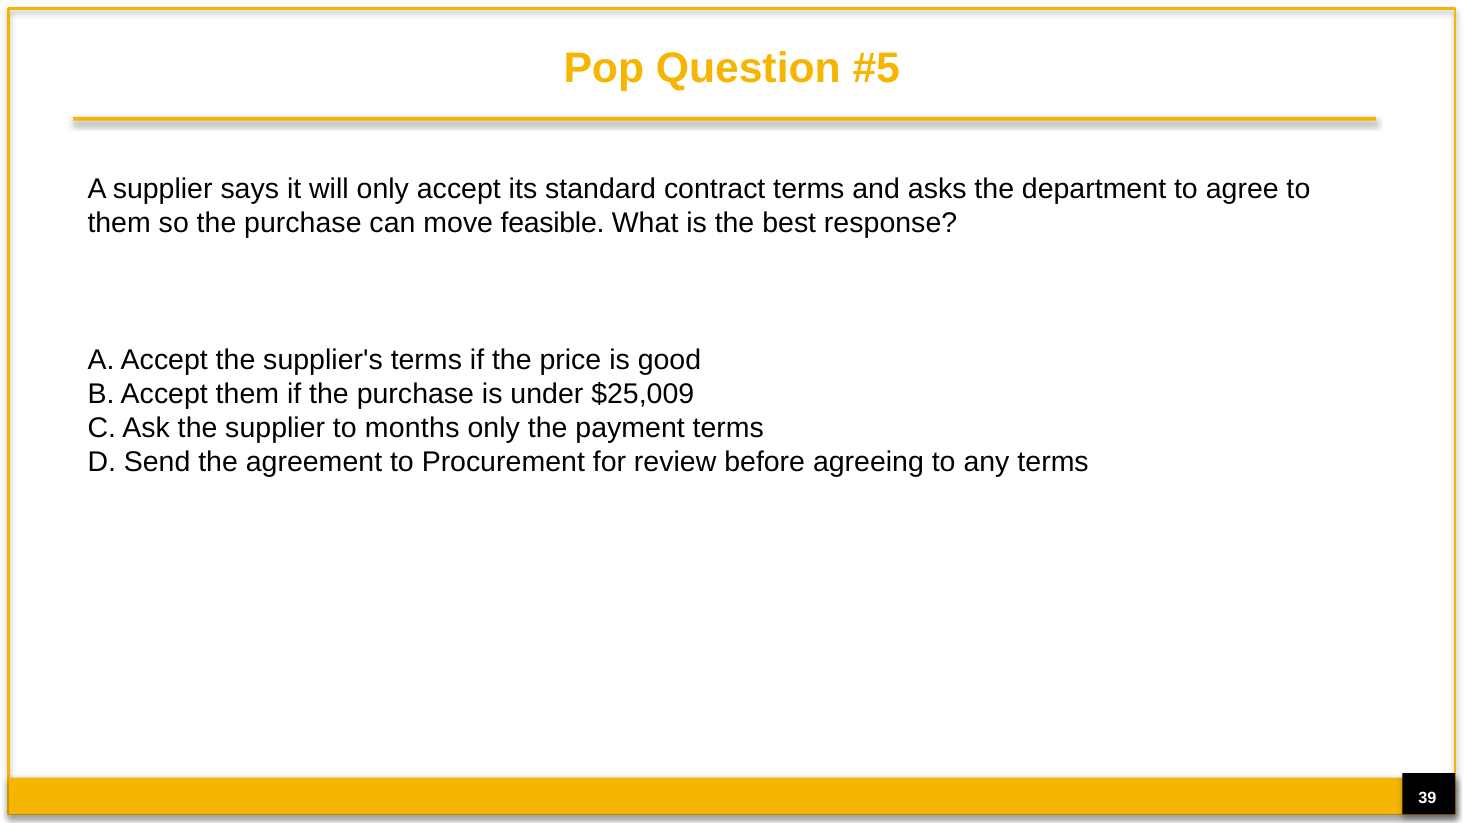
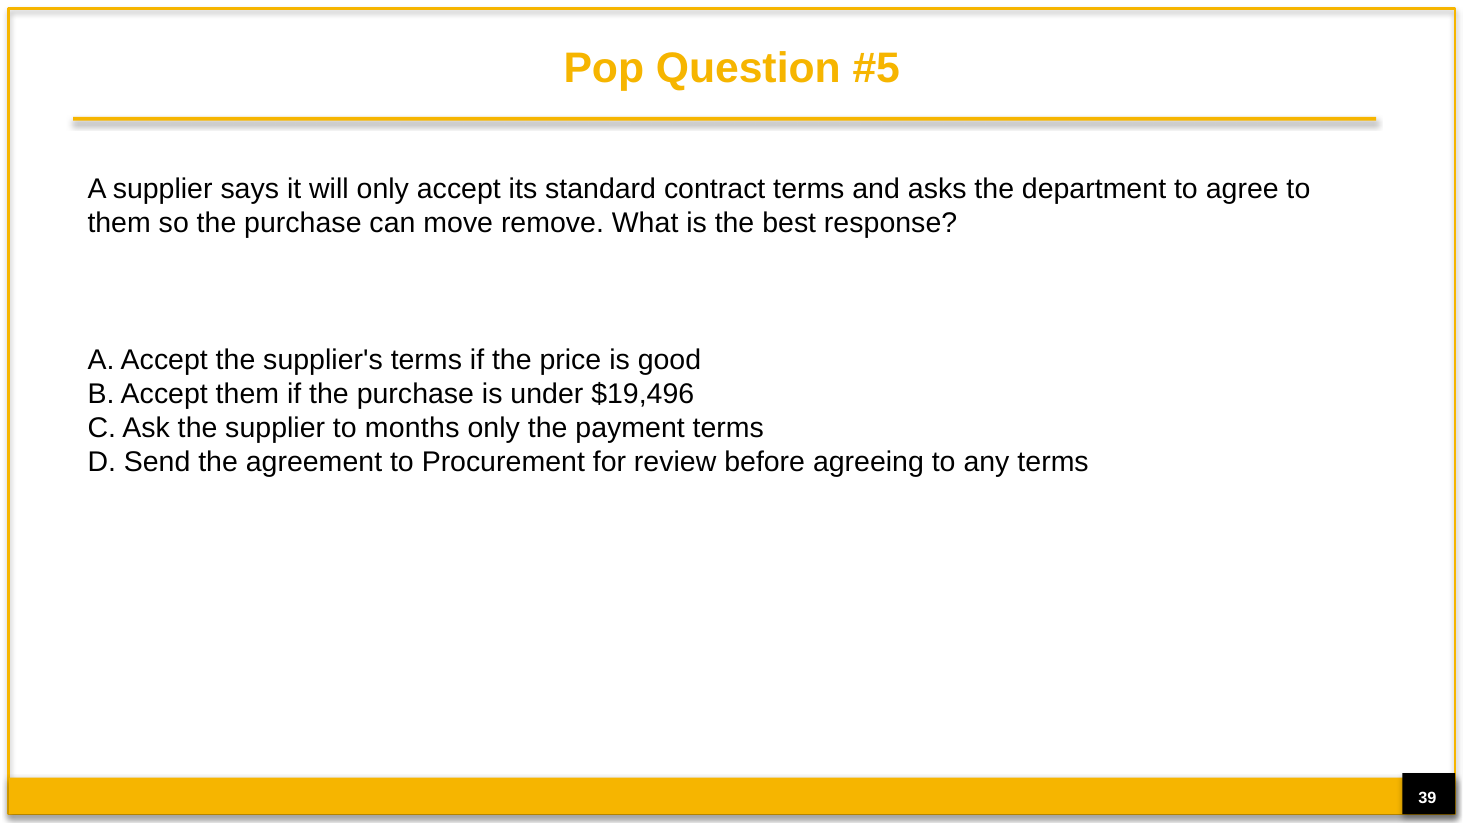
feasible: feasible -> remove
$25,009: $25,009 -> $19,496
